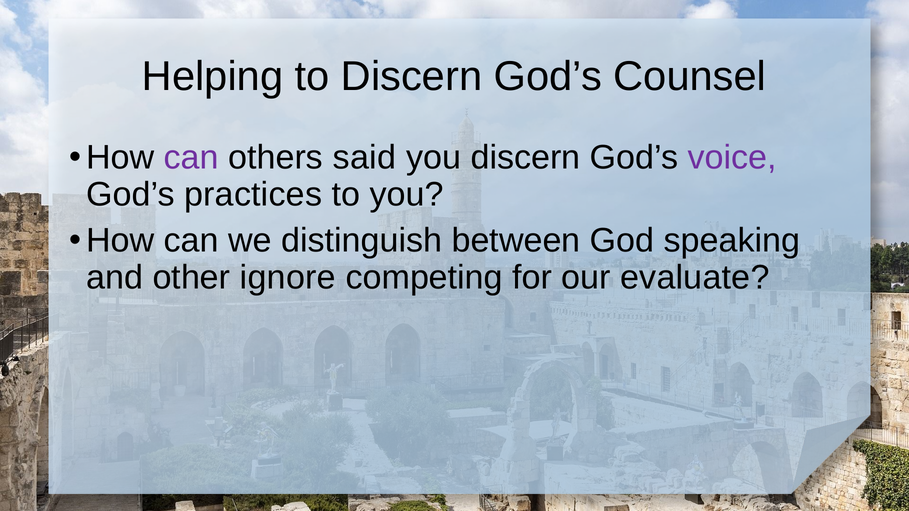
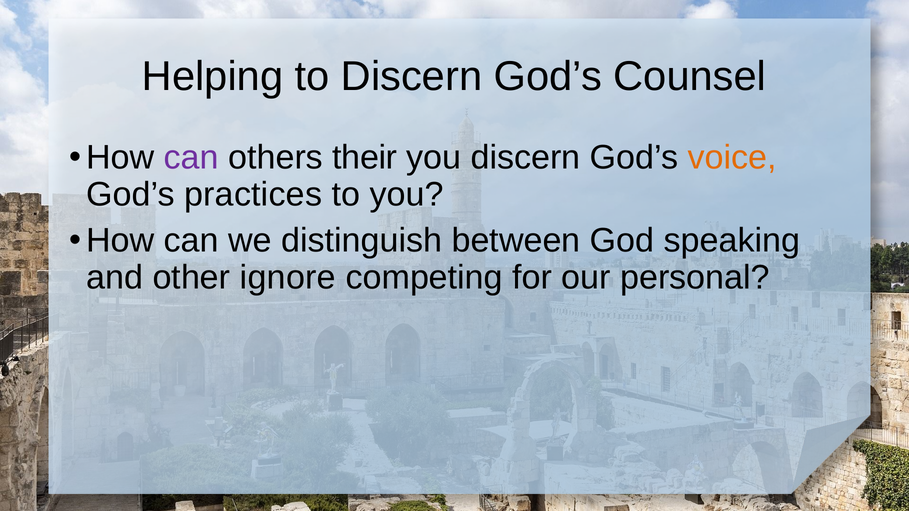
said: said -> their
voice colour: purple -> orange
evaluate: evaluate -> personal
